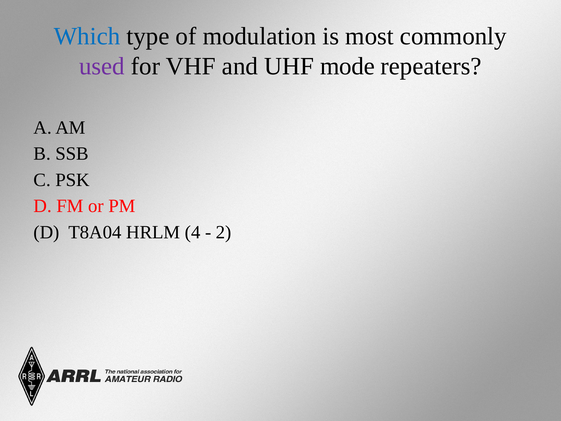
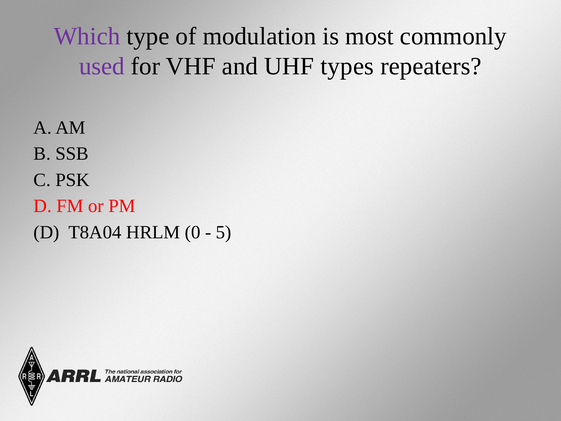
Which colour: blue -> purple
mode: mode -> types
4: 4 -> 0
2: 2 -> 5
